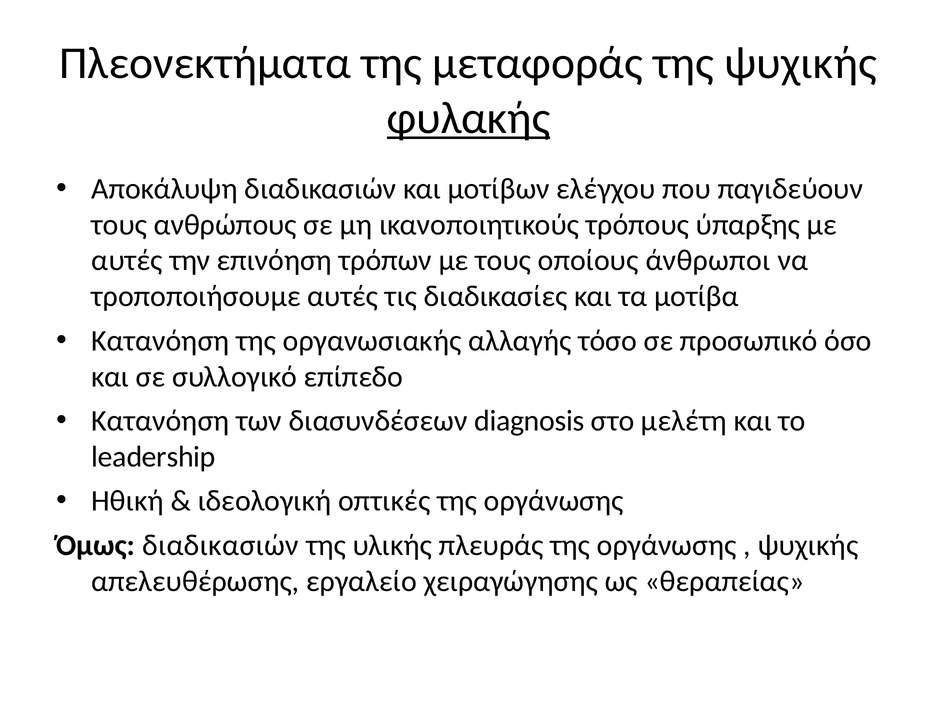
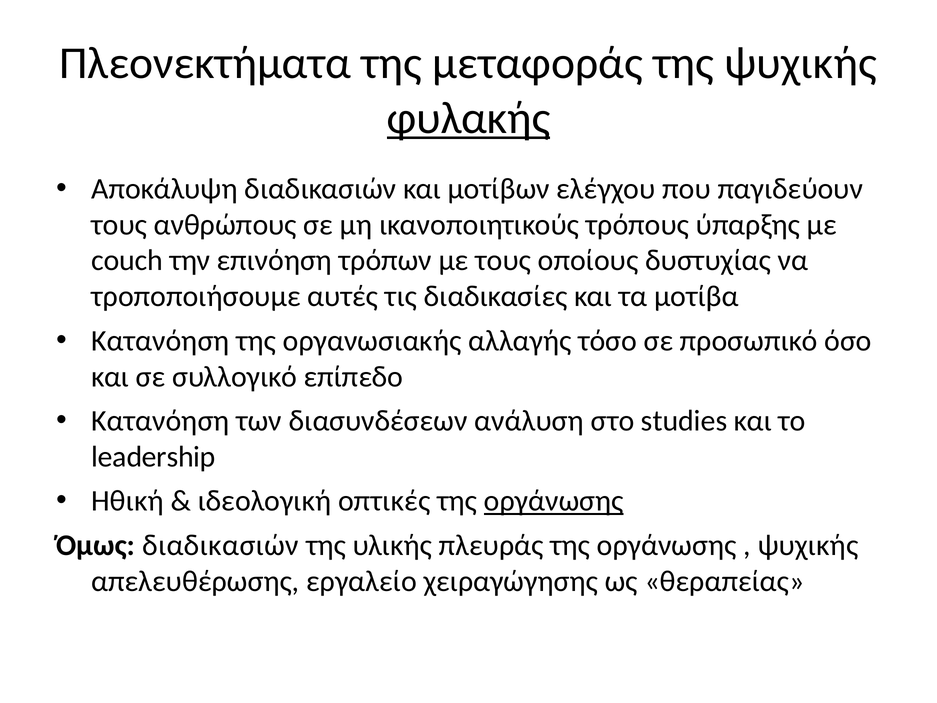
αυτές at (127, 260): αυτές -> couch
άνθρωποι: άνθρωποι -> δυστυχίας
diagnosis: diagnosis -> ανάλυση
μελέτη: μελέτη -> studies
οργάνωσης at (554, 501) underline: none -> present
